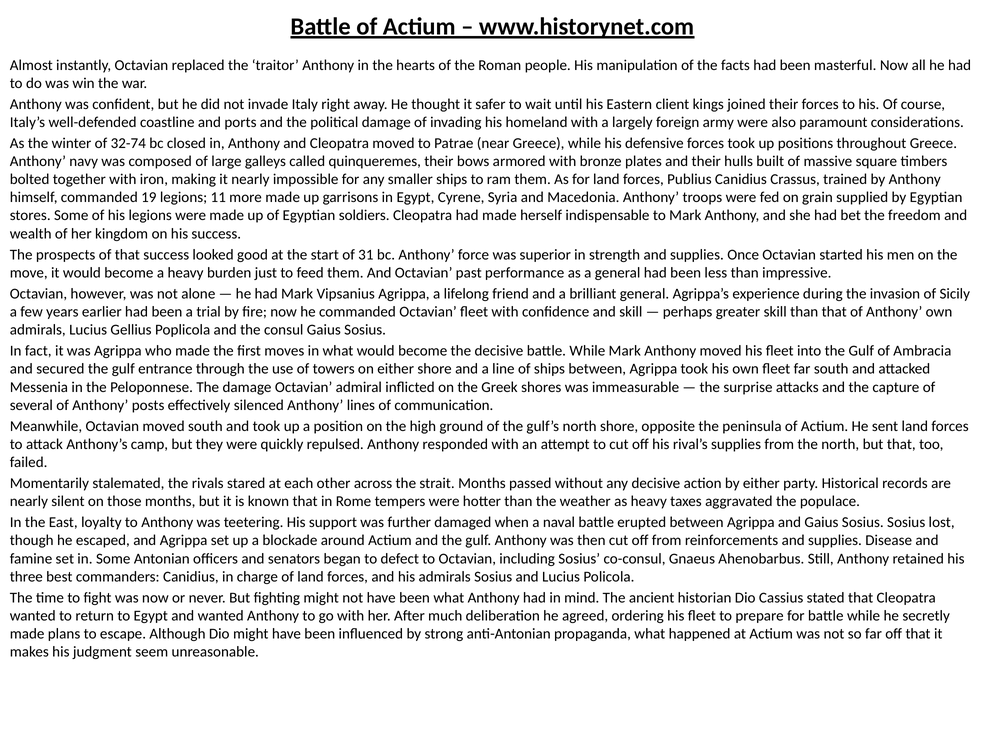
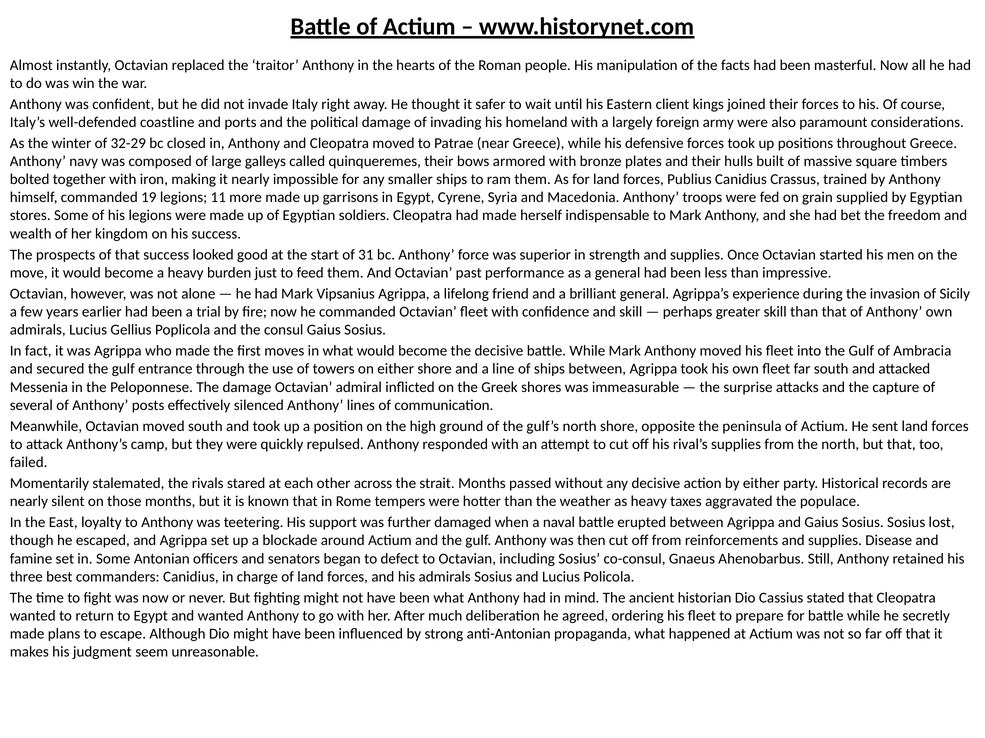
32-74: 32-74 -> 32-29
